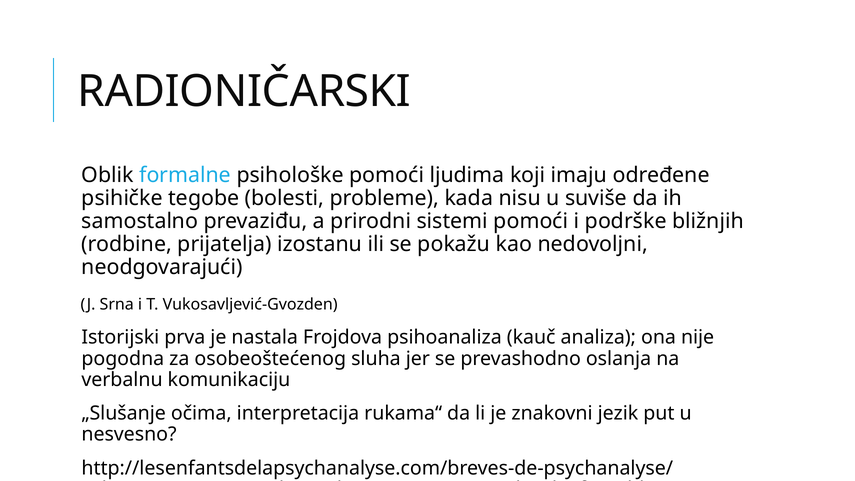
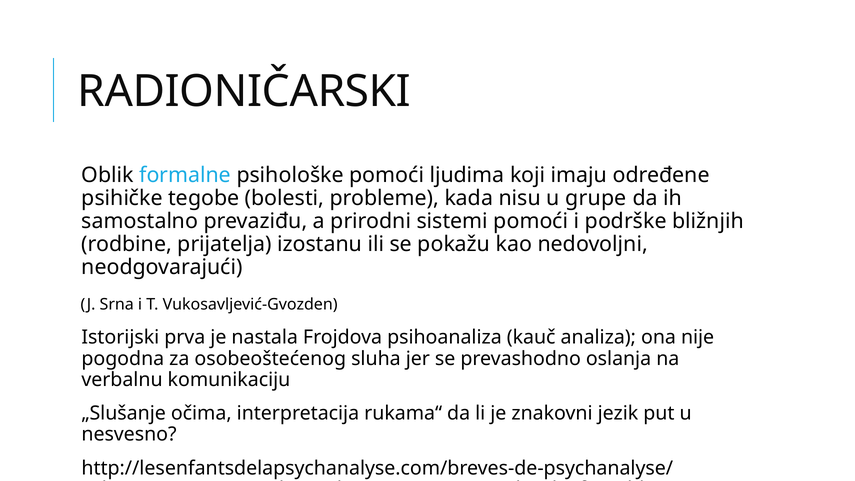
suviše: suviše -> grupe
